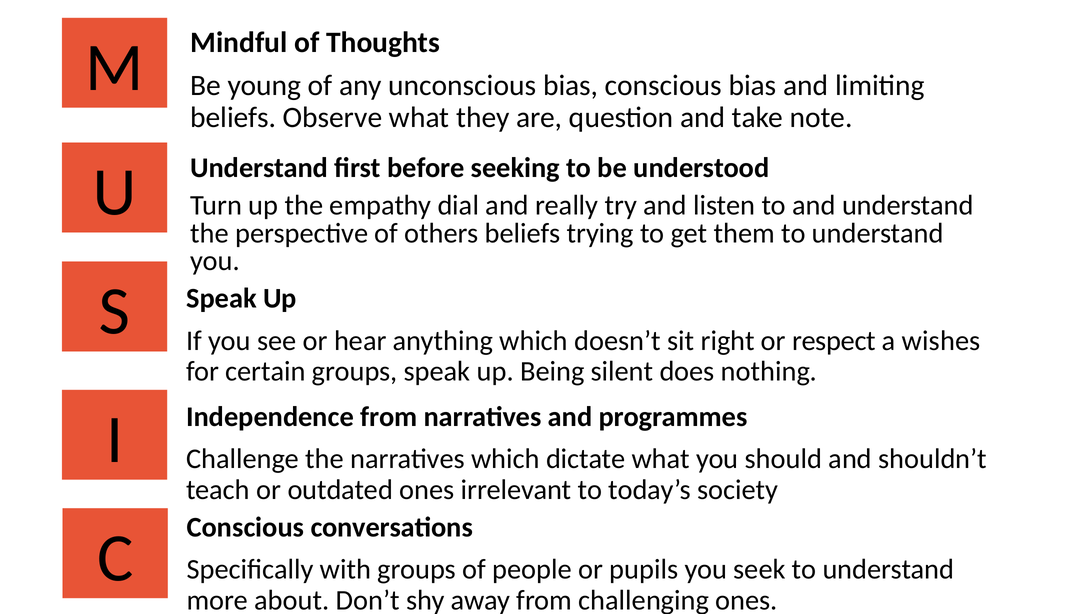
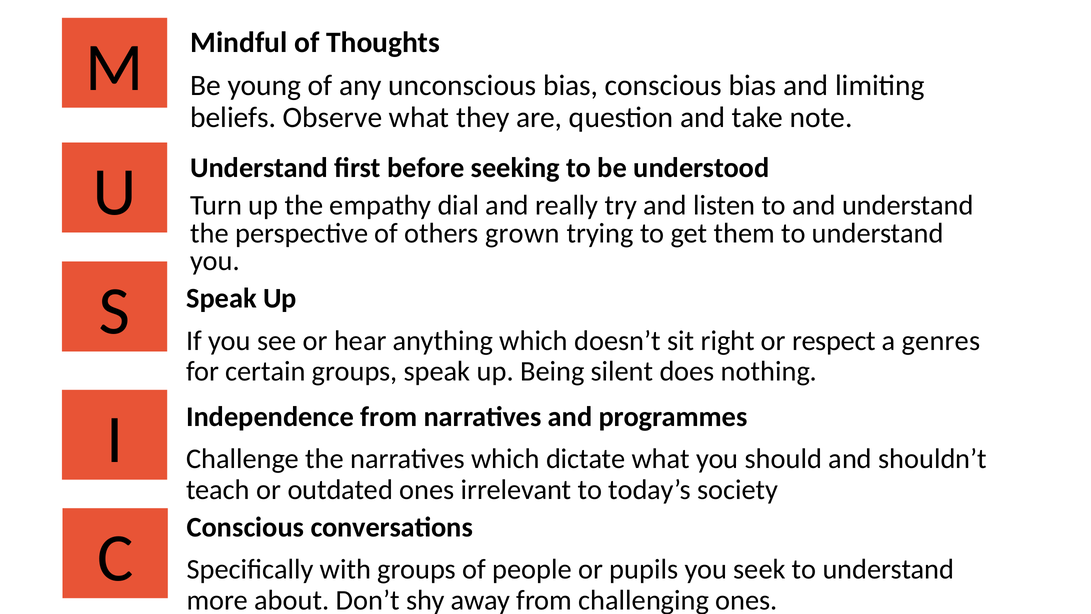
others beliefs: beliefs -> grown
wishes: wishes -> genres
